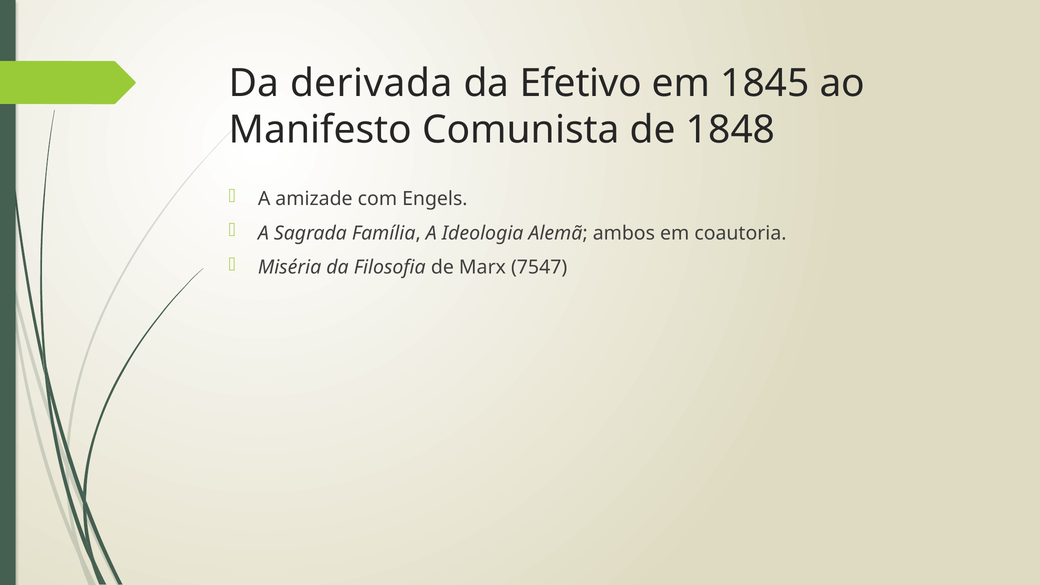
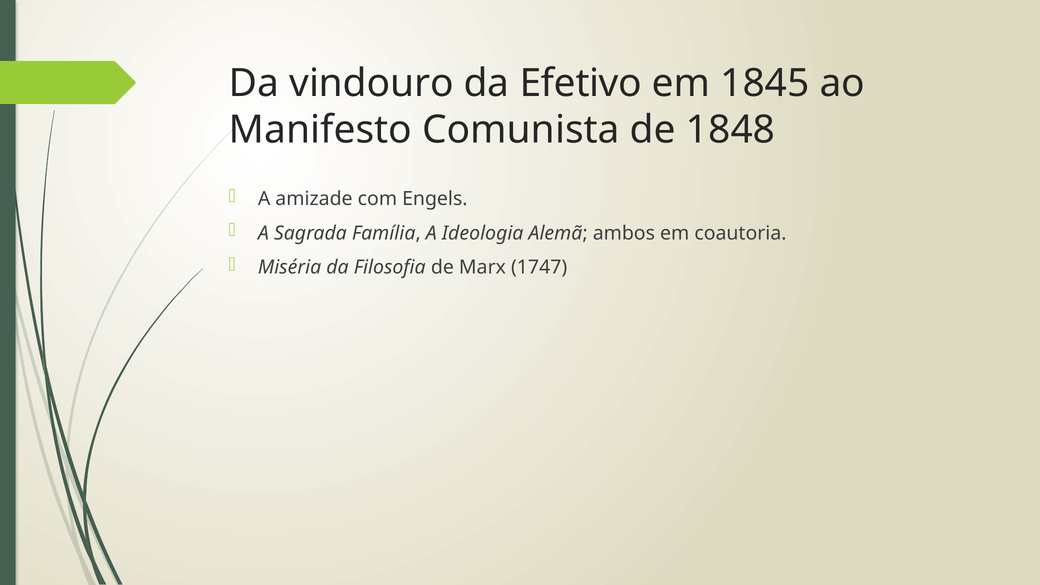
derivada: derivada -> vindouro
7547: 7547 -> 1747
